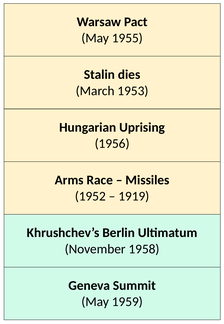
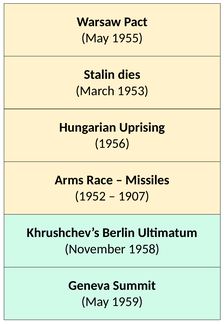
1919: 1919 -> 1907
